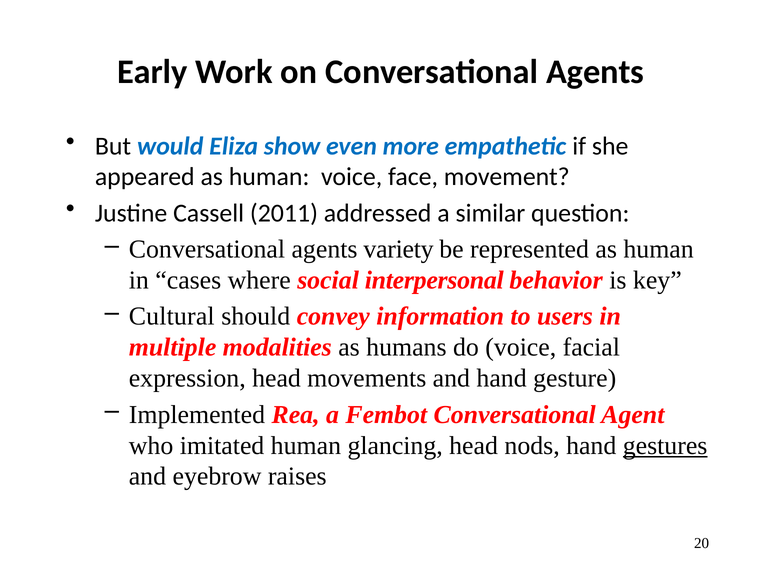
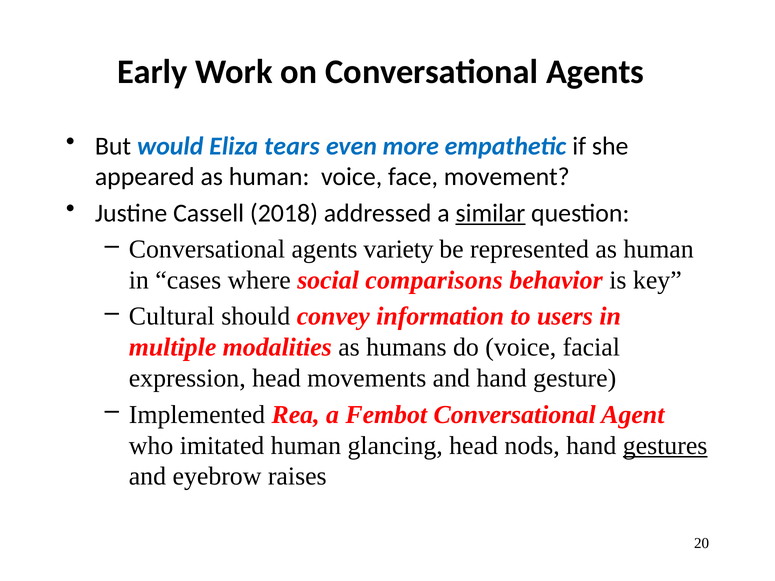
show: show -> tears
2011: 2011 -> 2018
similar underline: none -> present
interpersonal: interpersonal -> comparisons
